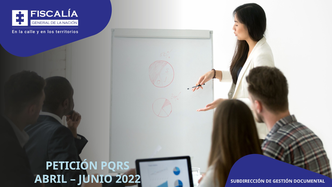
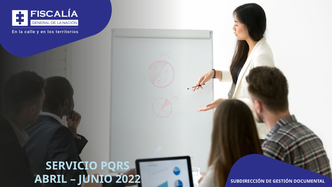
PETICIÓN: PETICIÓN -> SERVICIO
